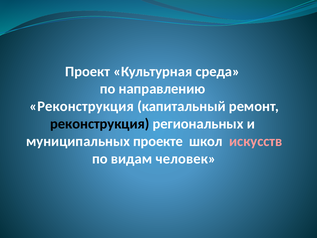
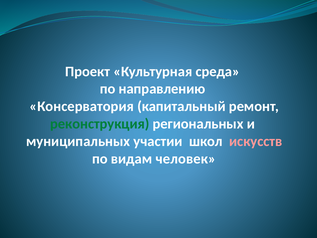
Реконструкция at (82, 106): Реконструкция -> Консерватория
реконструкция at (100, 124) colour: black -> green
проекте: проекте -> участии
